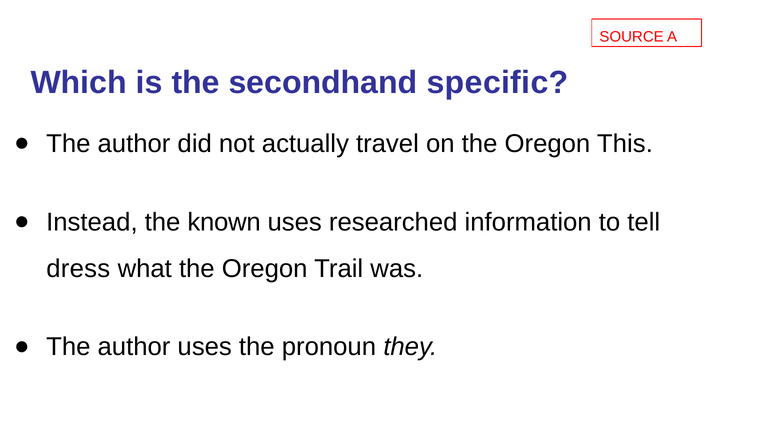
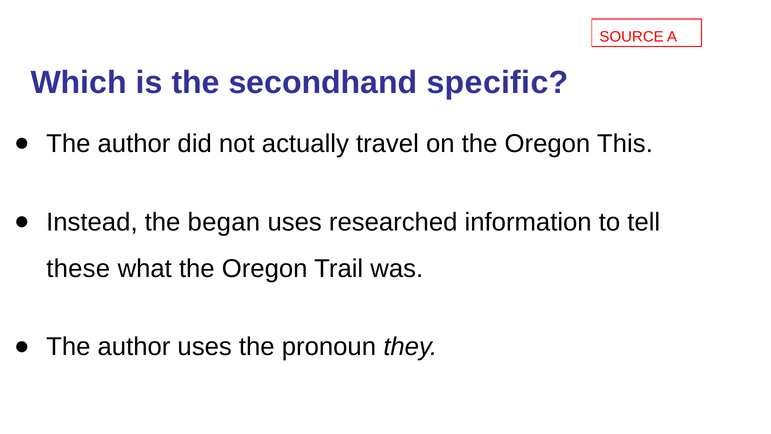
known: known -> began
dress: dress -> these
